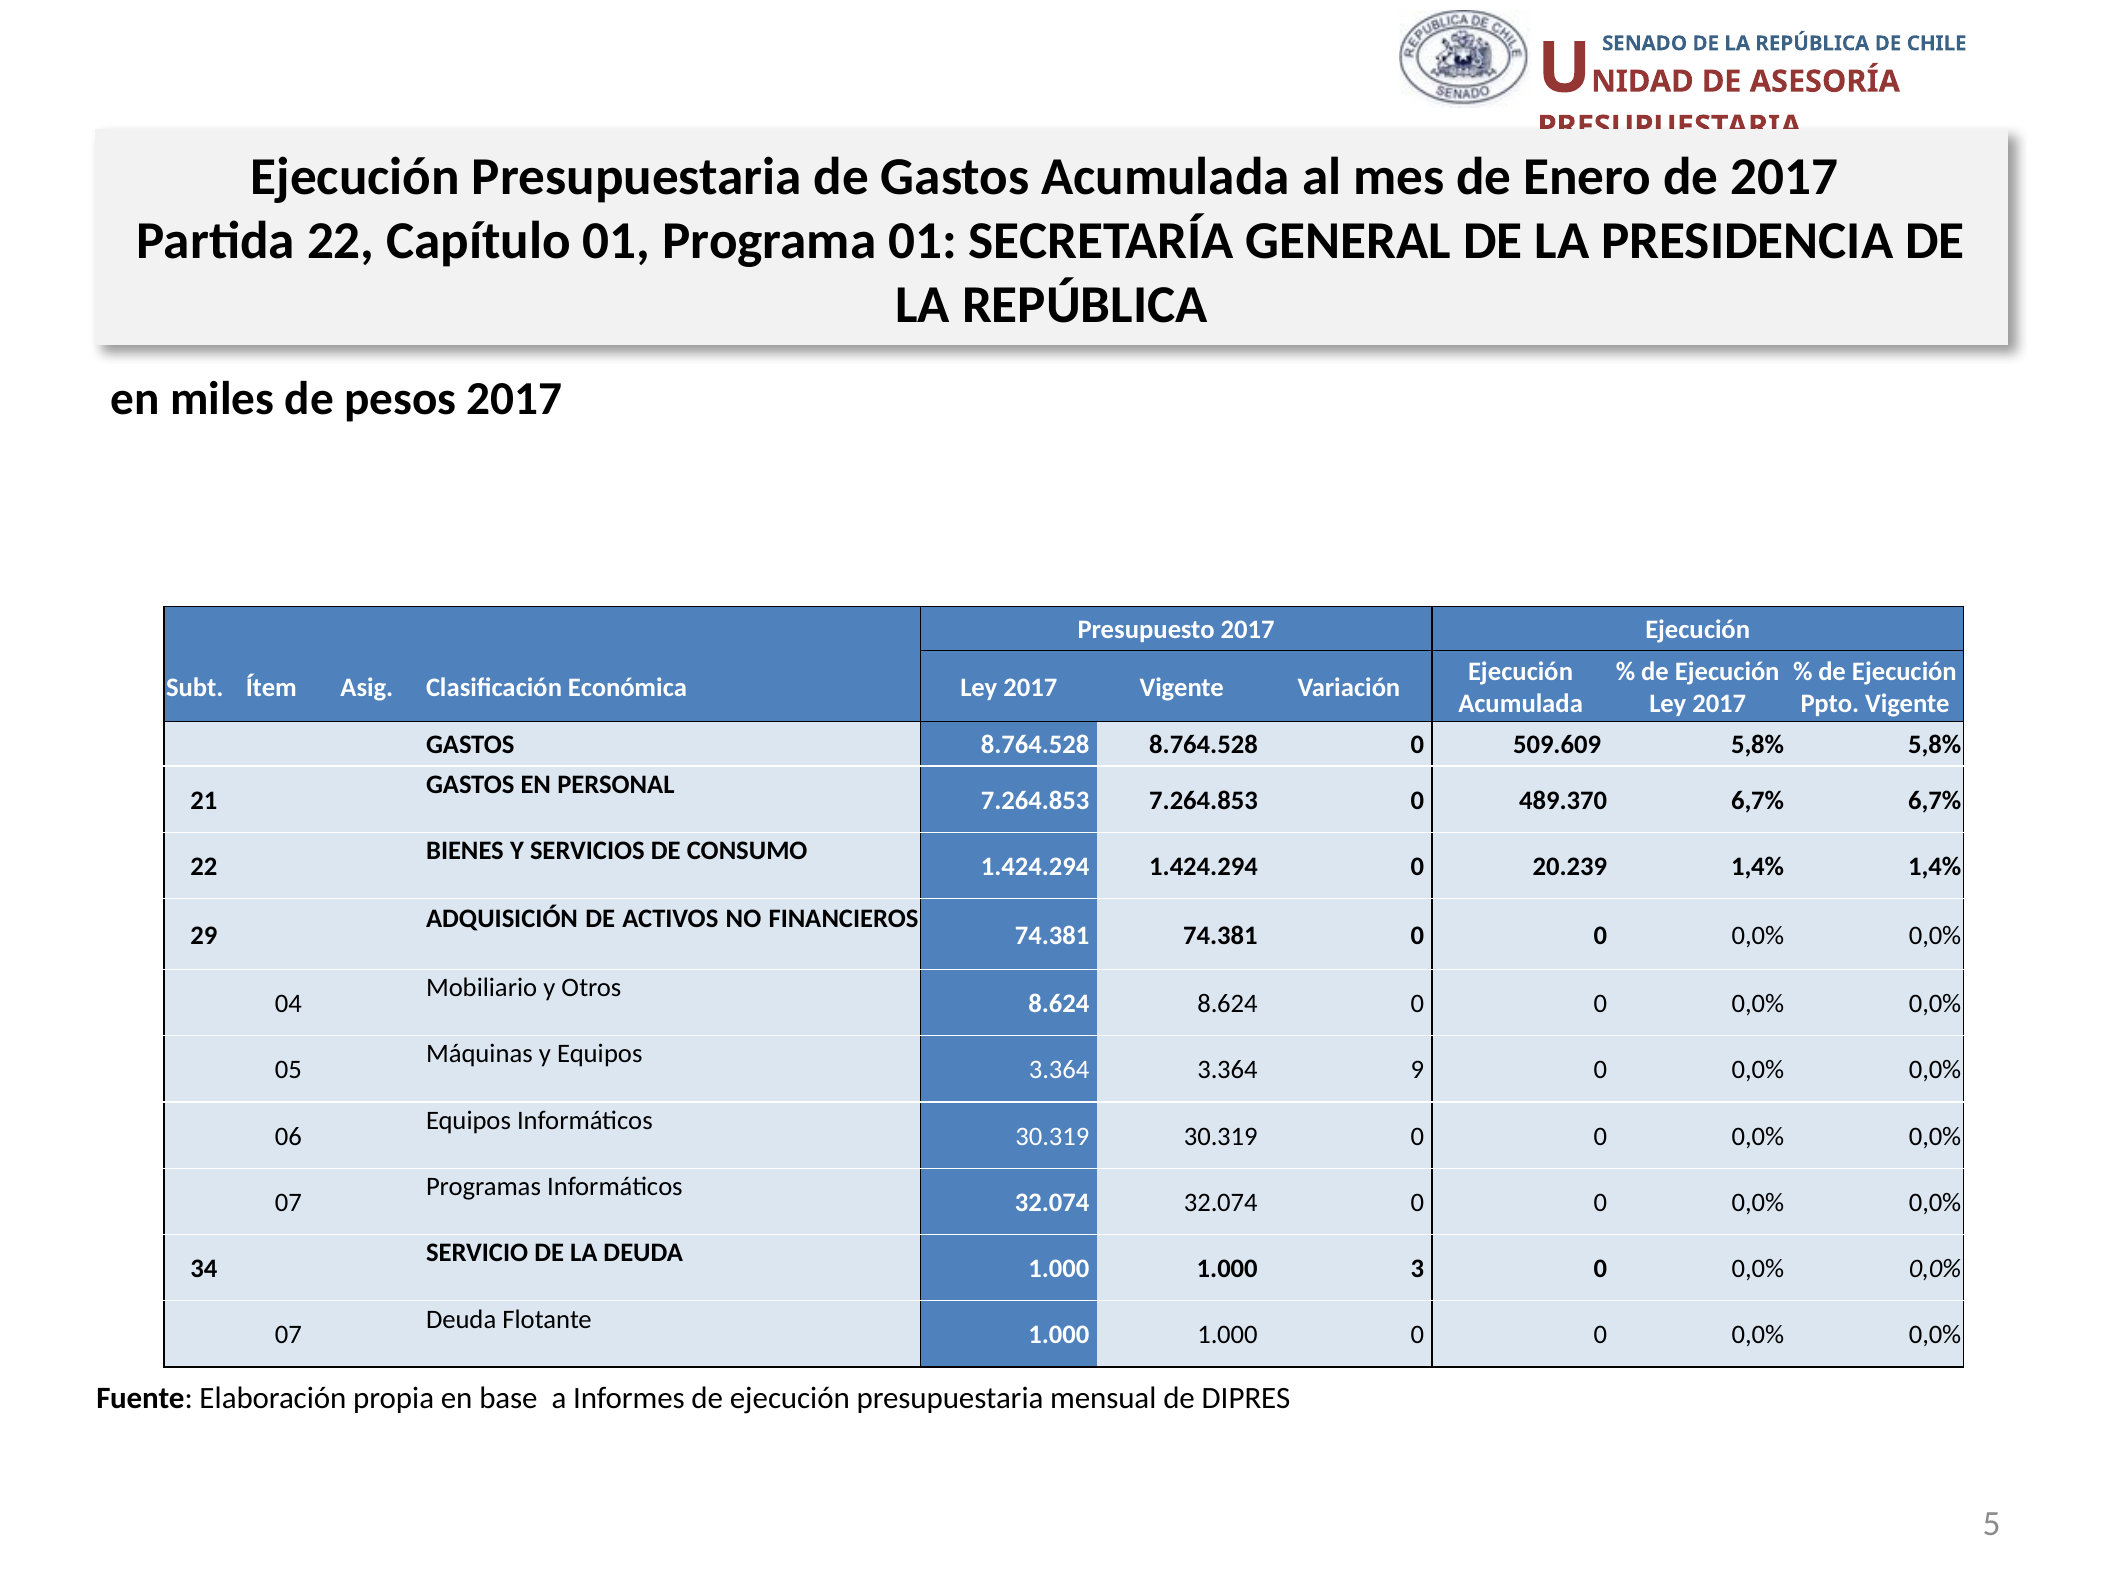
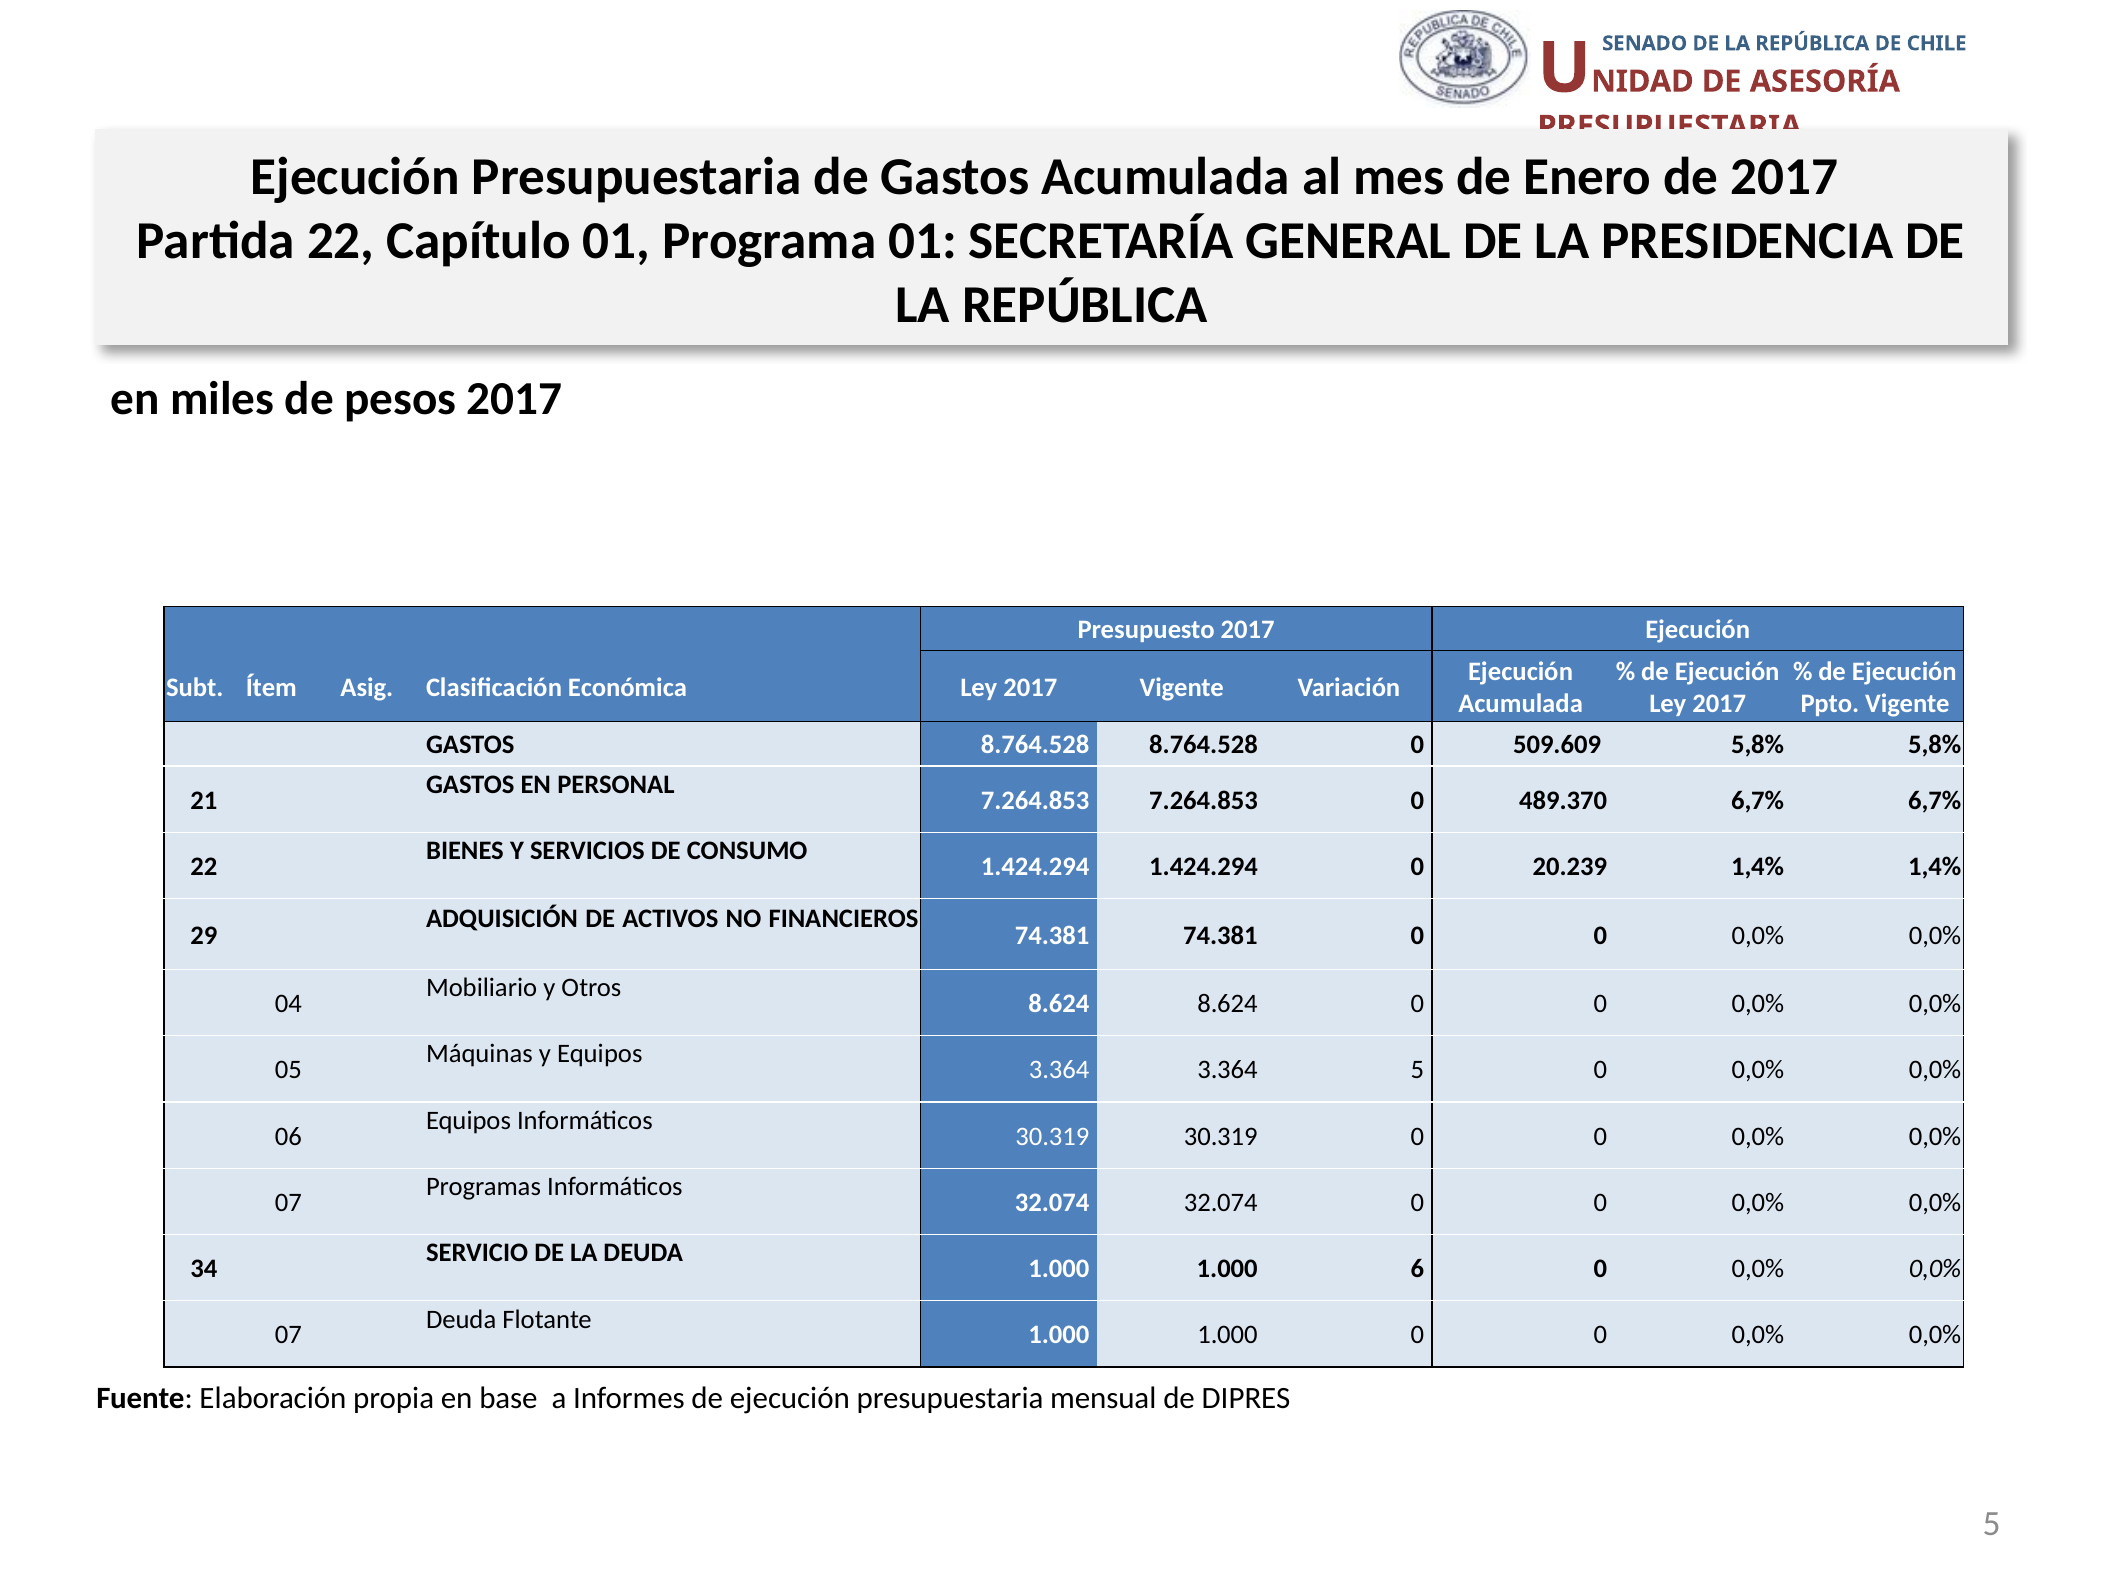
3.364 9: 9 -> 5
3: 3 -> 6
